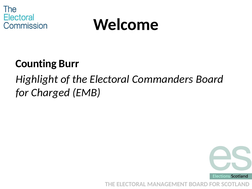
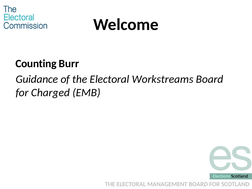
Highlight: Highlight -> Guidance
Commanders: Commanders -> Workstreams
